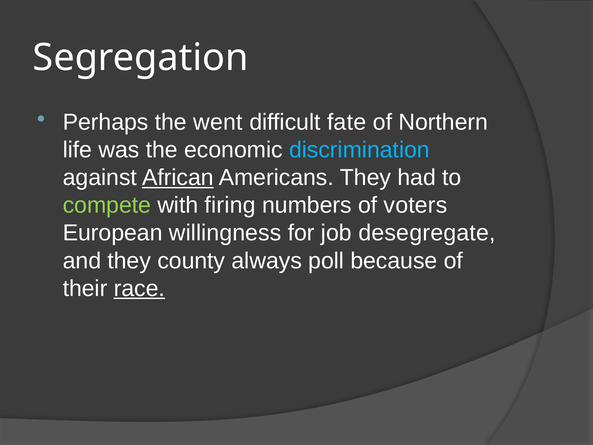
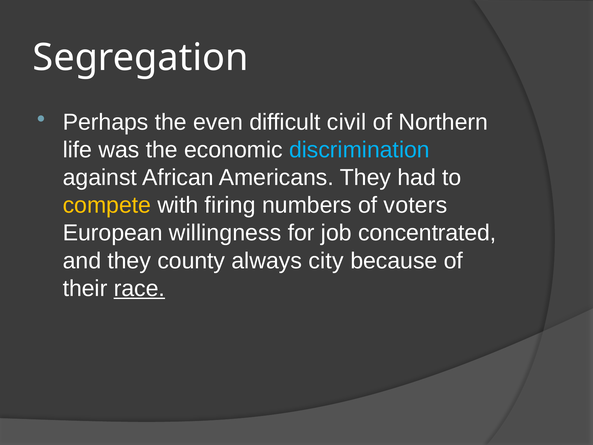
went: went -> even
fate: fate -> civil
African underline: present -> none
compete colour: light green -> yellow
desegregate: desegregate -> concentrated
poll: poll -> city
